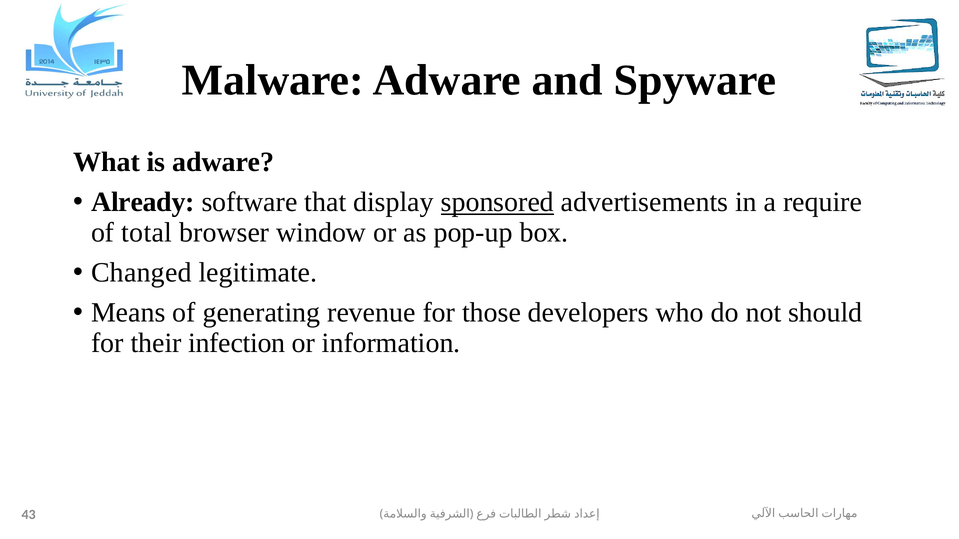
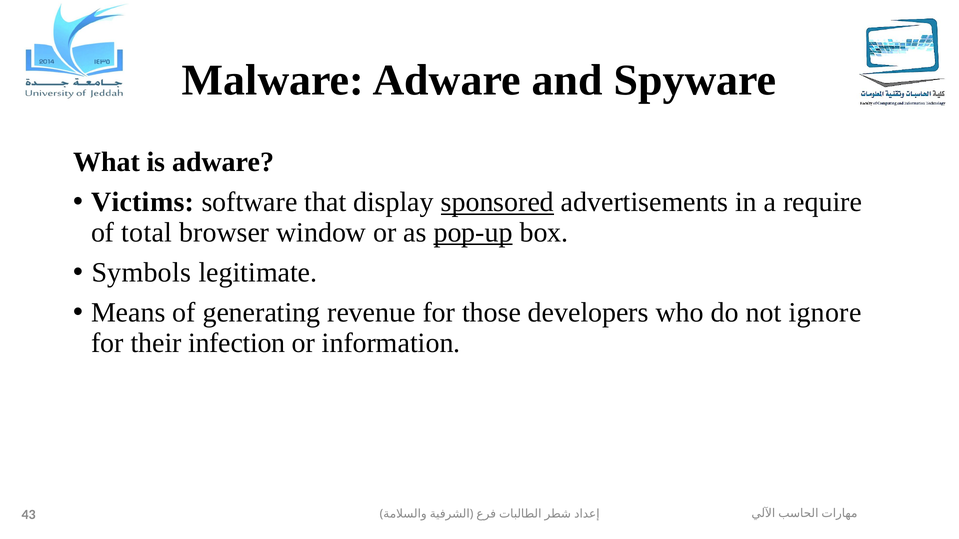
Already: Already -> Victims
pop-up underline: none -> present
Changed: Changed -> Symbols
should: should -> ignore
